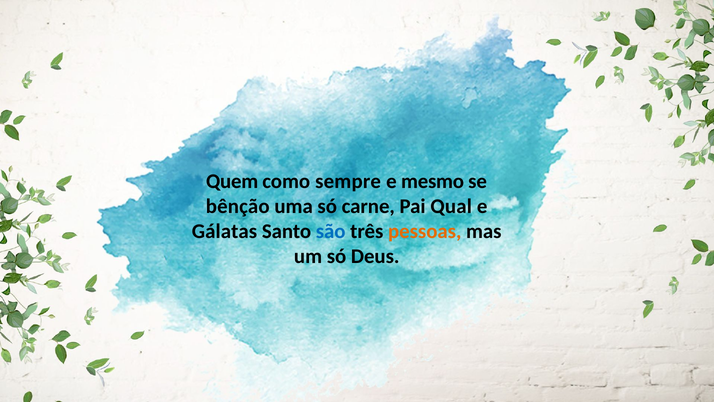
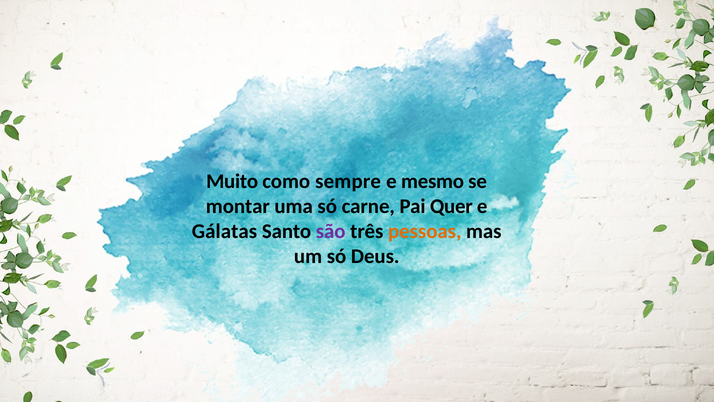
Quem: Quem -> Muito
bênção: bênção -> montar
Qual: Qual -> Quer
são colour: blue -> purple
